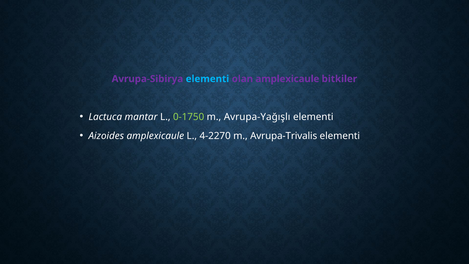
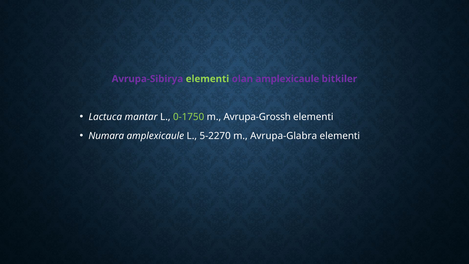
elementi at (207, 79) colour: light blue -> light green
Avrupa-Yağışlı: Avrupa-Yağışlı -> Avrupa-Grossh
Aizoides: Aizoides -> Numara
4-2270: 4-2270 -> 5-2270
Avrupa-Trivalis: Avrupa-Trivalis -> Avrupa-Glabra
